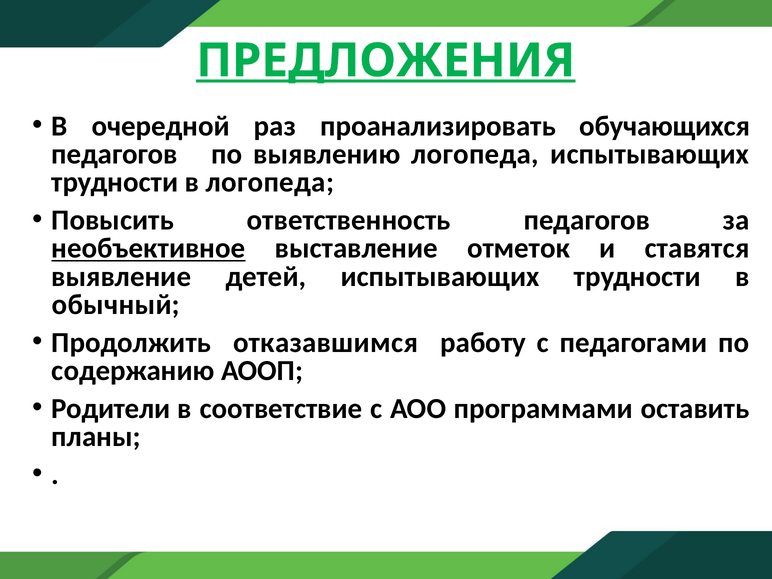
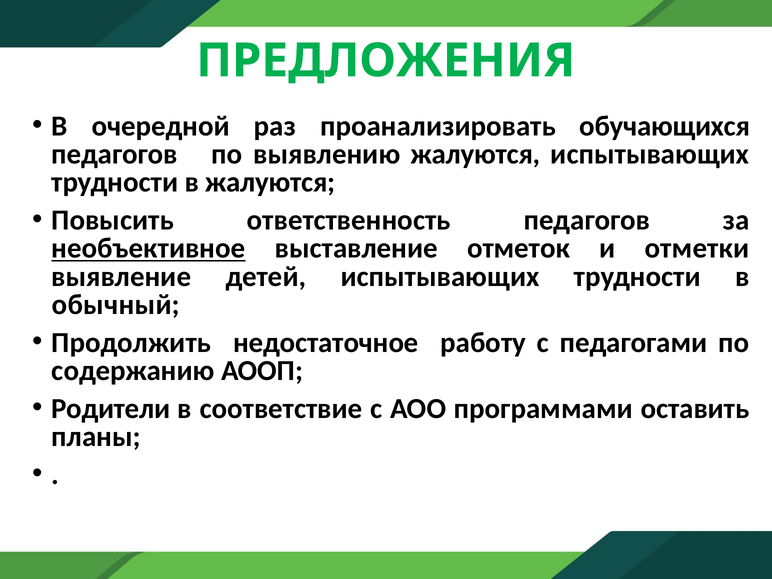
ПРЕДЛОЖЕНИЯ underline: present -> none
выявлению логопеда: логопеда -> жалуются
в логопеда: логопеда -> жалуются
ставятся: ставятся -> отметки
отказавшимся: отказавшимся -> недостаточное
